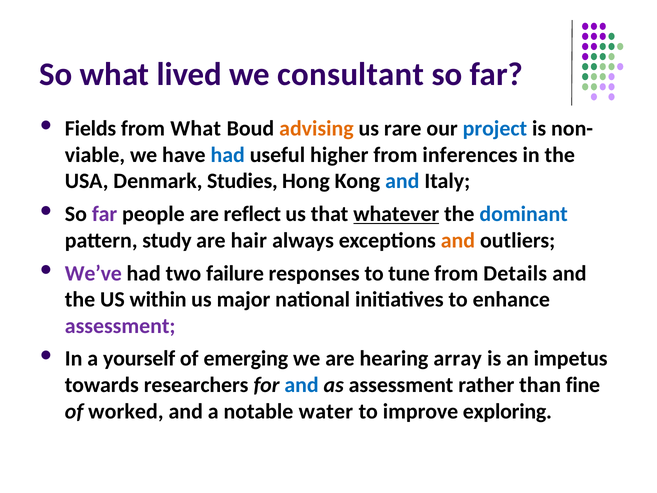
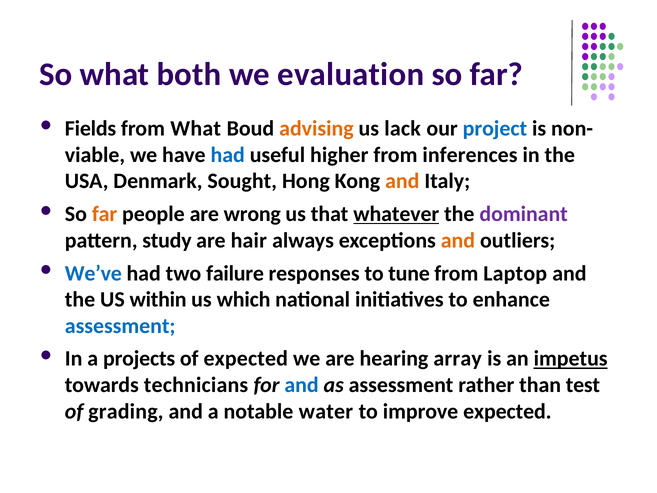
lived: lived -> both
consultant: consultant -> evaluation
rare: rare -> lack
Studies: Studies -> Sought
and at (402, 181) colour: blue -> orange
far at (105, 214) colour: purple -> orange
reflect: reflect -> wrong
dominant colour: blue -> purple
We’ve colour: purple -> blue
Details: Details -> Laptop
major: major -> which
assessment at (120, 326) colour: purple -> blue
yourself: yourself -> projects
of emerging: emerging -> expected
impetus underline: none -> present
researchers: researchers -> technicians
fine: fine -> test
worked: worked -> grading
improve exploring: exploring -> expected
